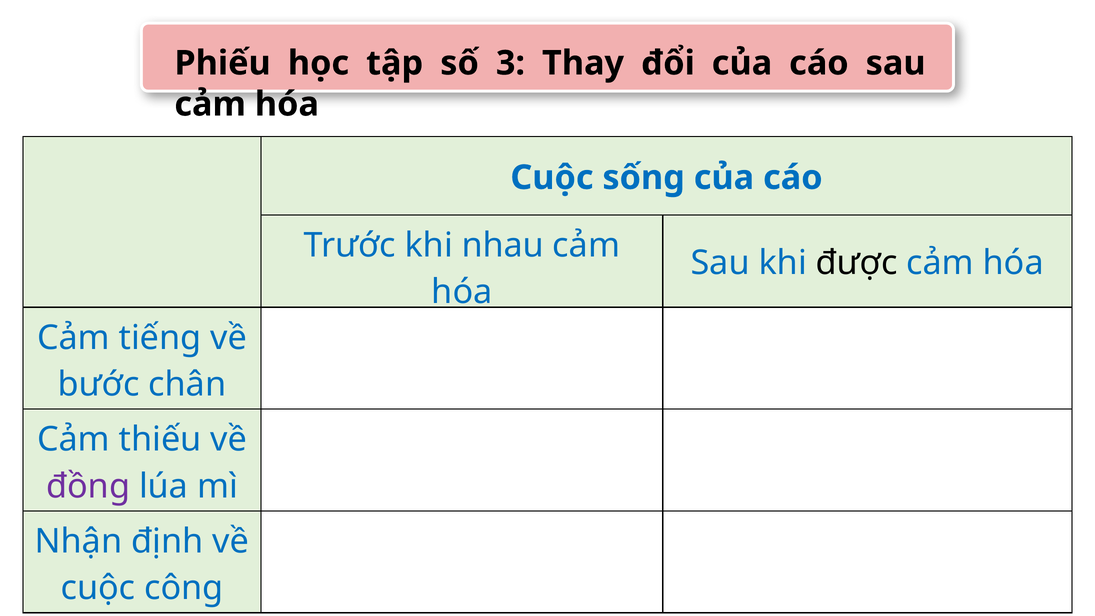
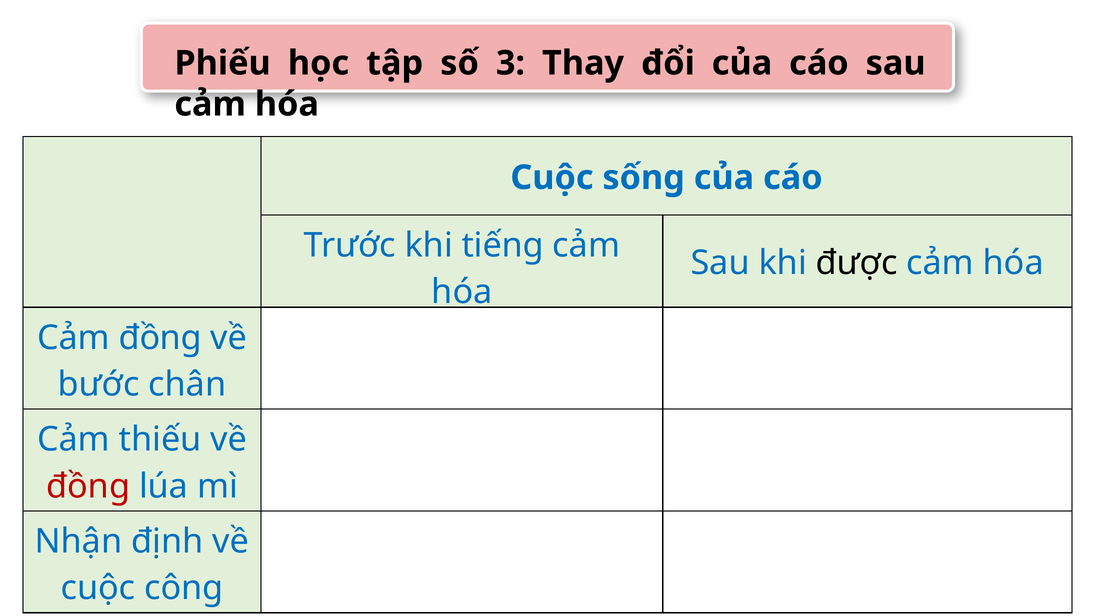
nhau: nhau -> tiếng
Cảm tiếng: tiếng -> đồng
đồng at (88, 486) colour: purple -> red
